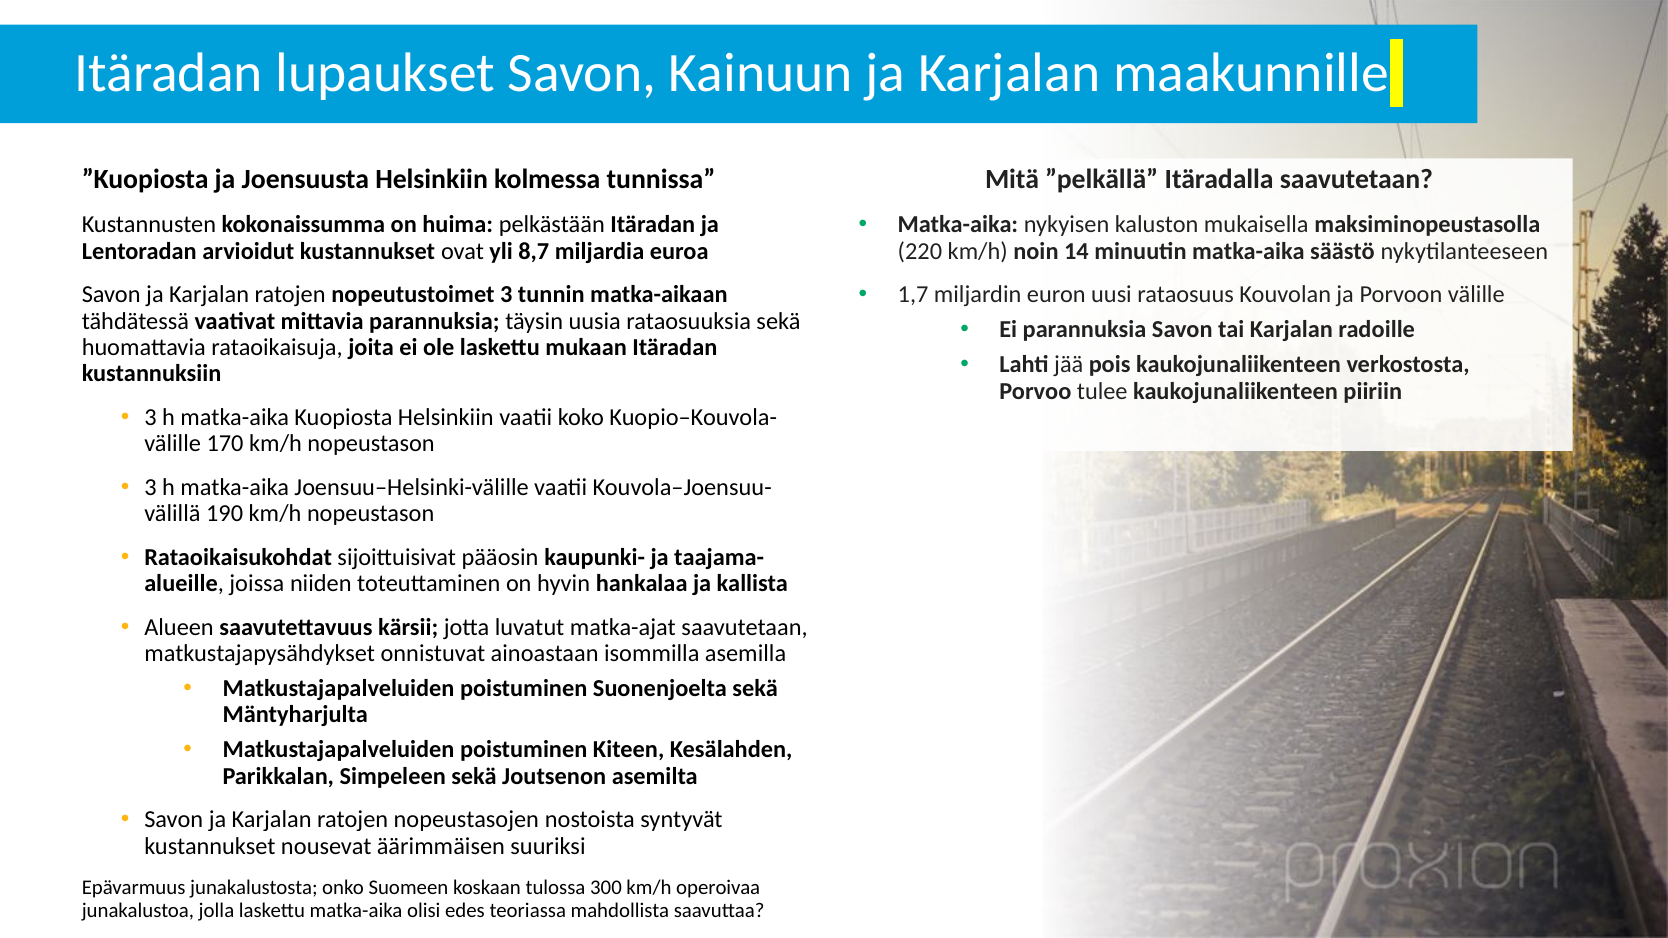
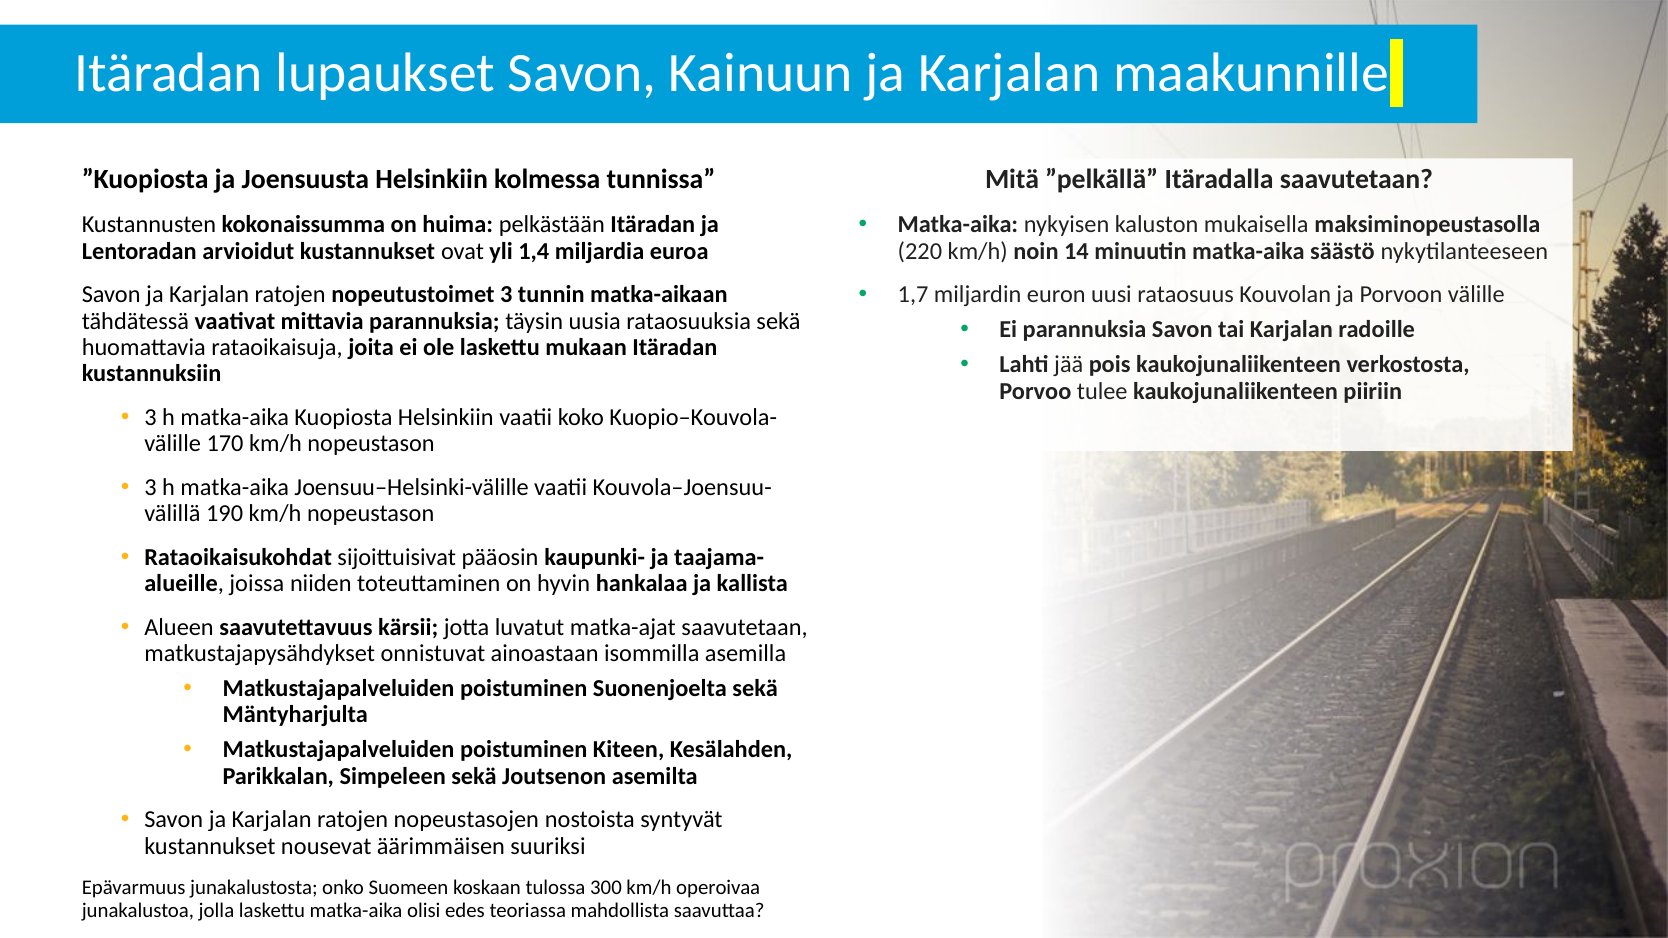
8,7: 8,7 -> 1,4
